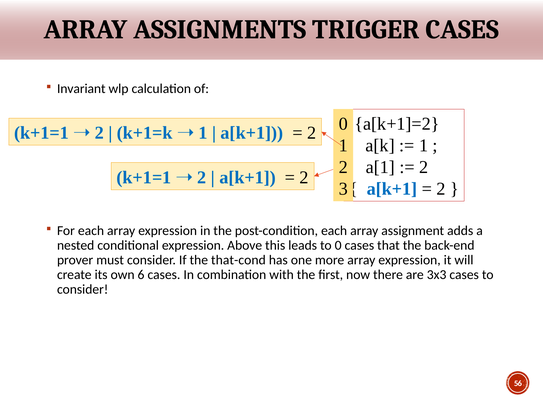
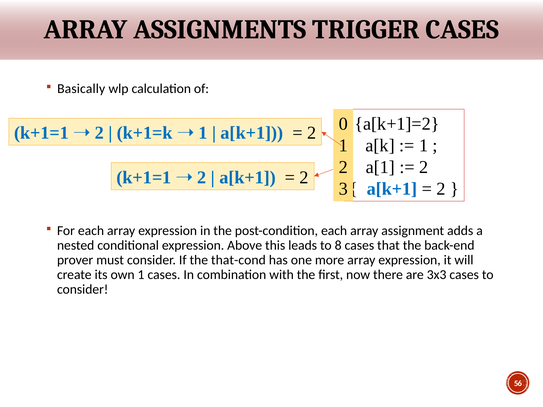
Invariant: Invariant -> Basically
to 0: 0 -> 8
own 6: 6 -> 1
